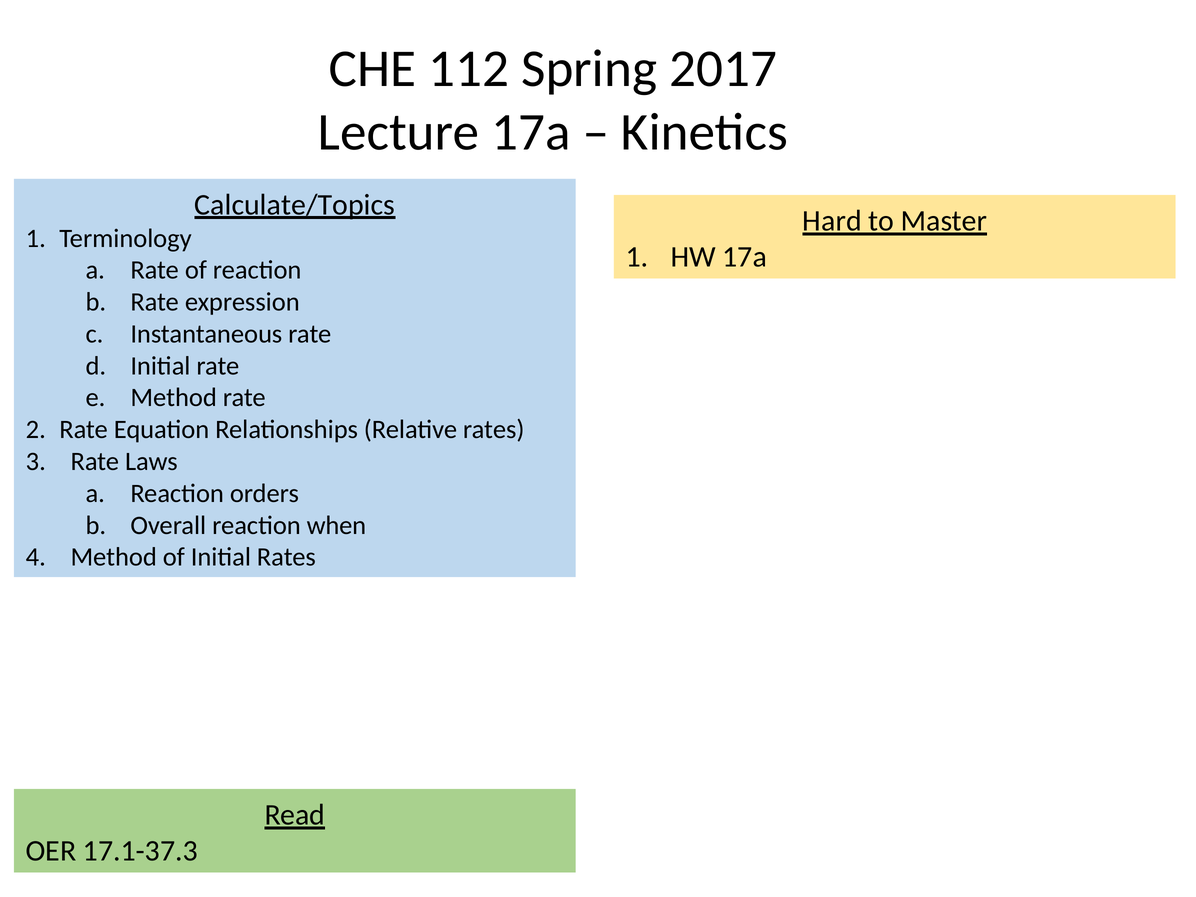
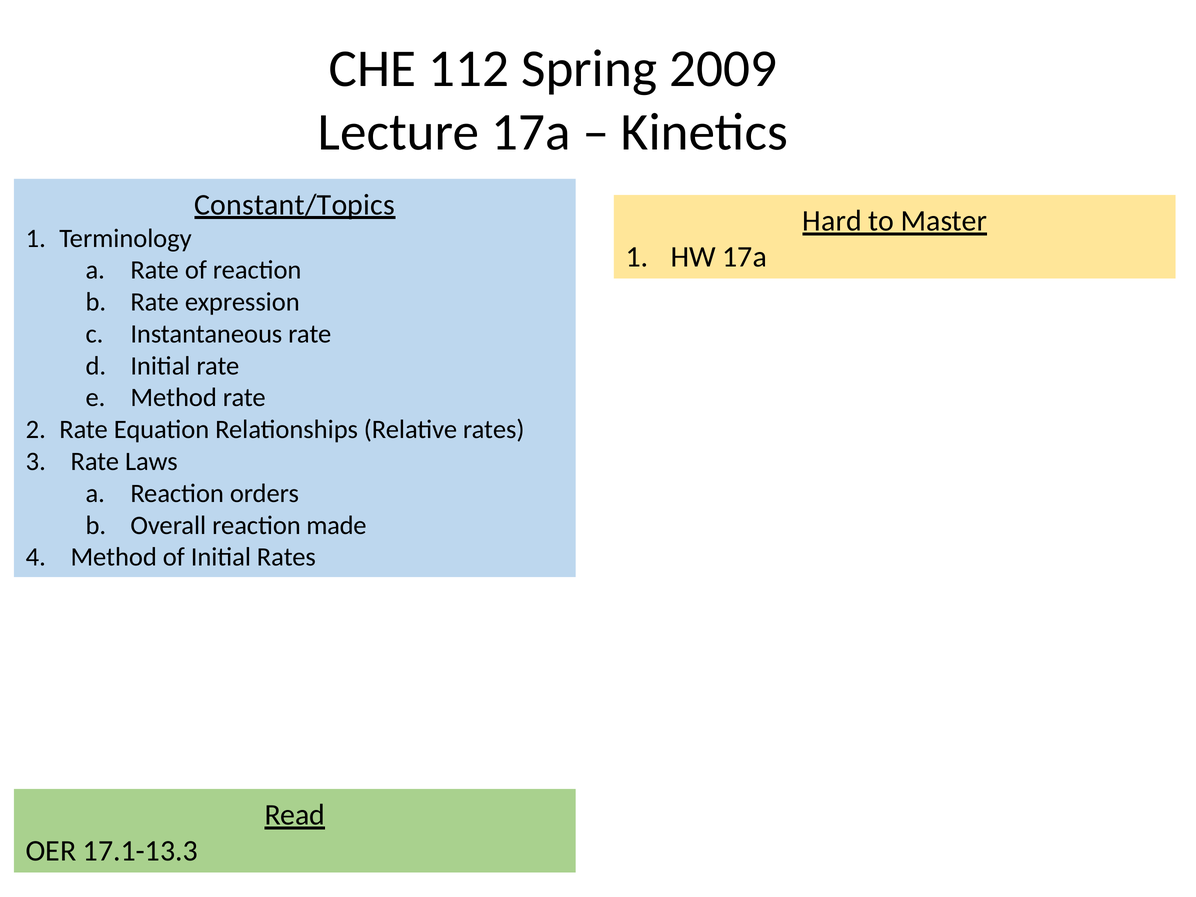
2017: 2017 -> 2009
Calculate/Topics: Calculate/Topics -> Constant/Topics
when: when -> made
17.1-37.3: 17.1-37.3 -> 17.1-13.3
